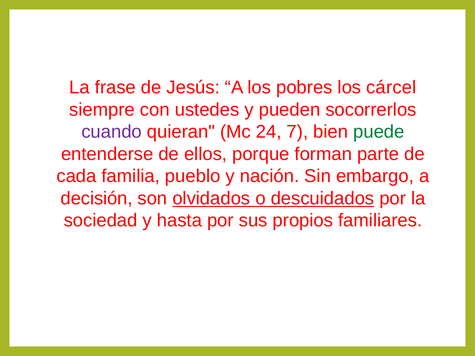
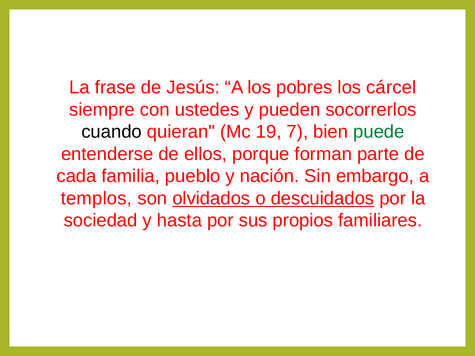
cuando colour: purple -> black
24: 24 -> 19
decisión: decisión -> templos
